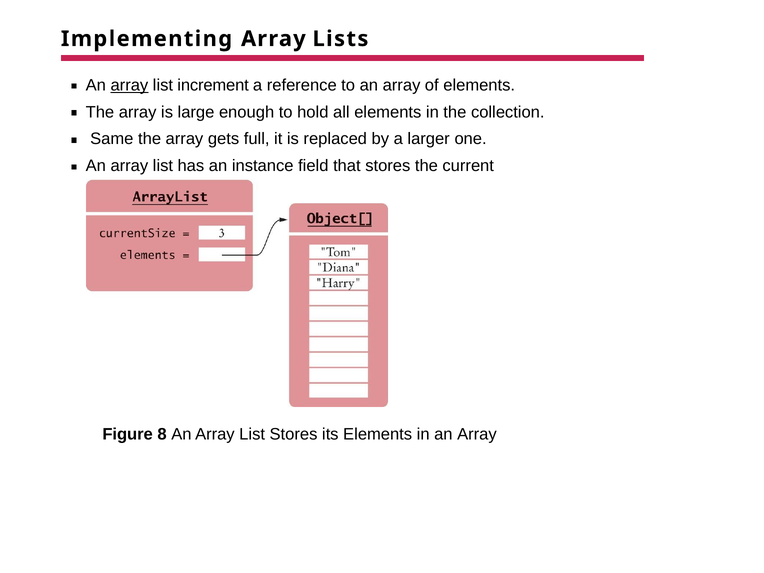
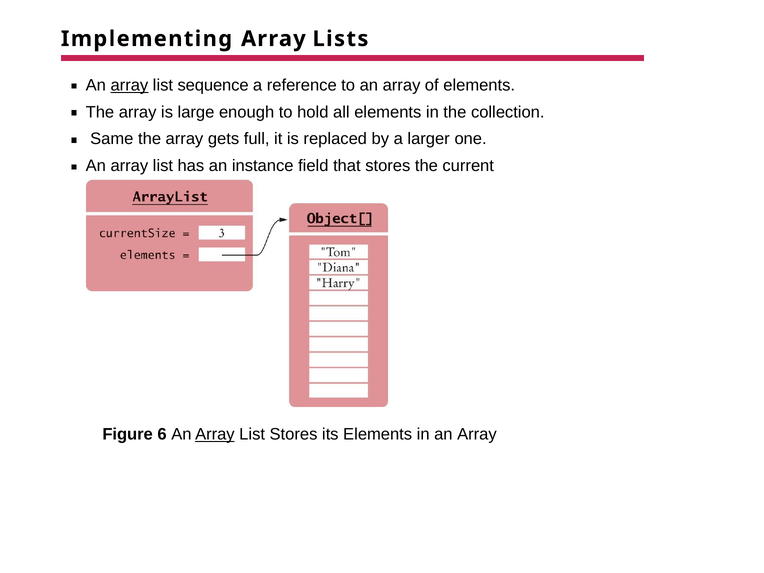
increment: increment -> sequence
8: 8 -> 6
Array at (215, 434) underline: none -> present
